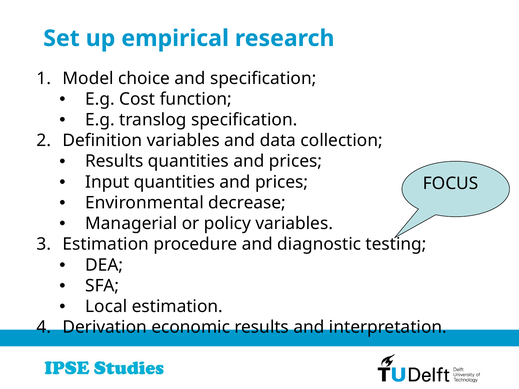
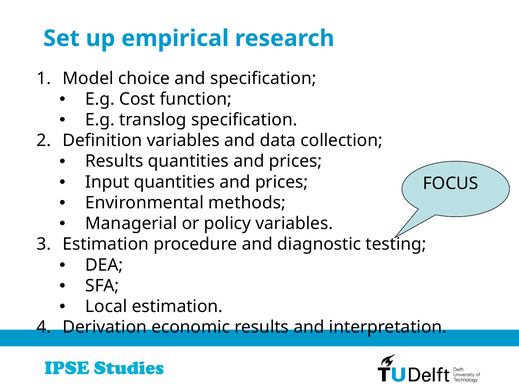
decrease: decrease -> methods
